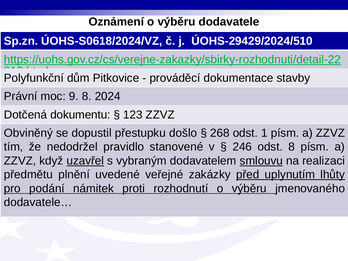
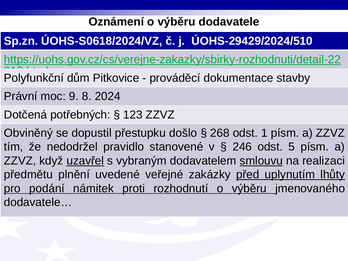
dokumentu: dokumentu -> potřebných
odst 8: 8 -> 5
